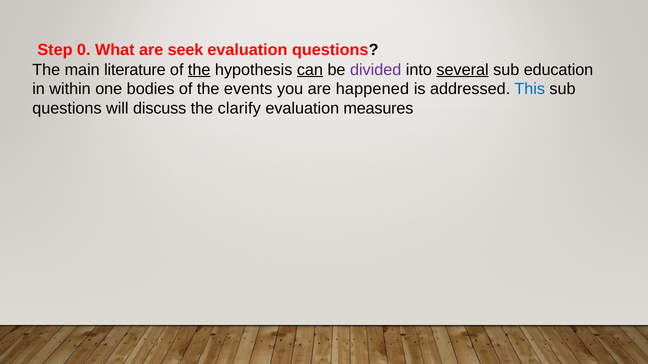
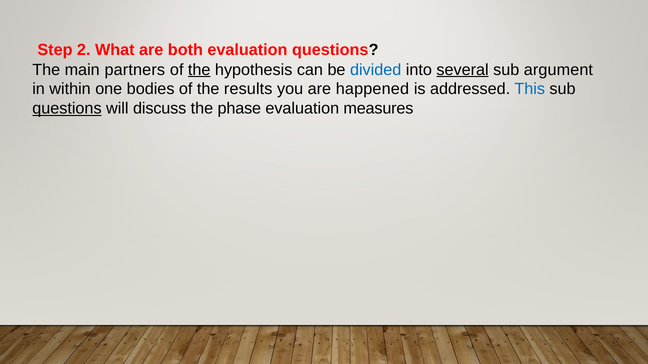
0: 0 -> 2
seek: seek -> both
literature: literature -> partners
can underline: present -> none
divided colour: purple -> blue
education: education -> argument
events: events -> results
questions at (67, 109) underline: none -> present
clarify: clarify -> phase
